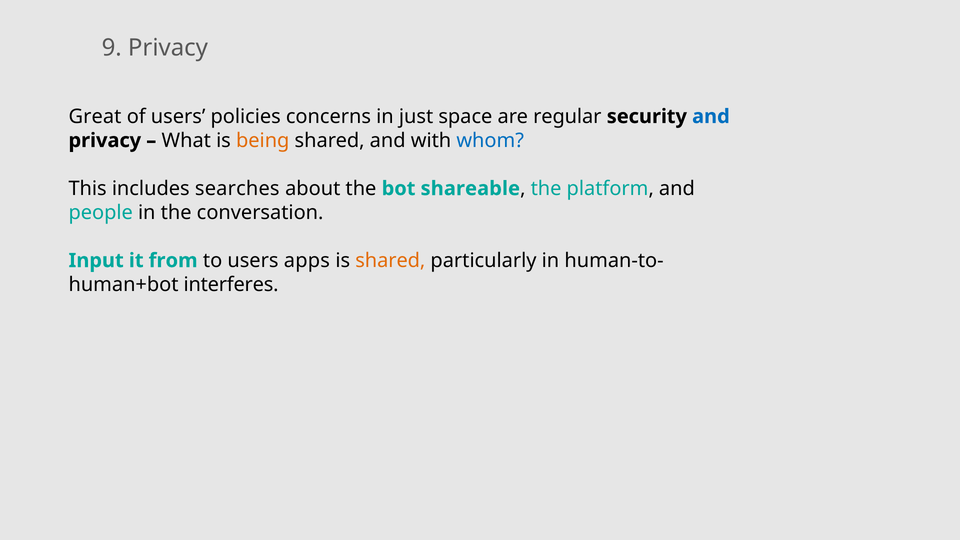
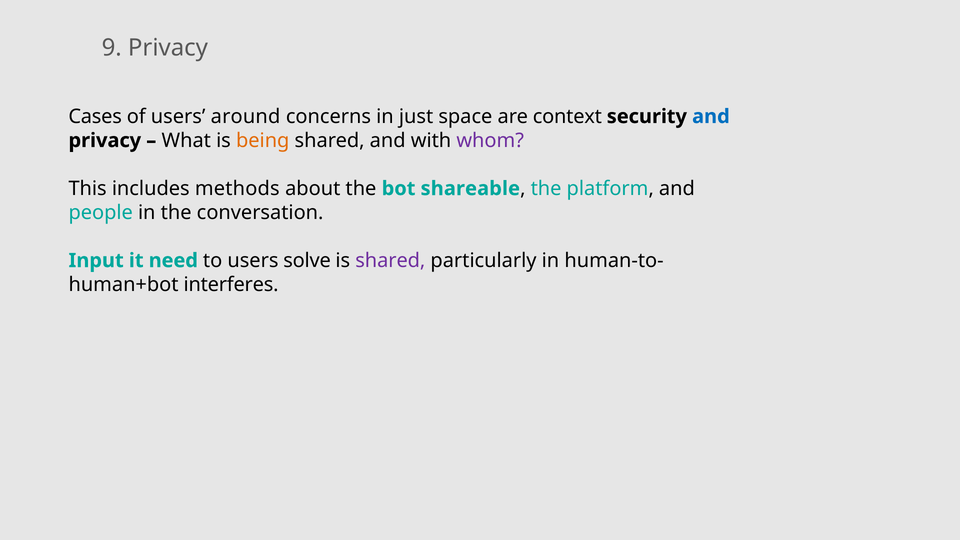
Great: Great -> Cases
policies: policies -> around
regular: regular -> context
whom colour: blue -> purple
searches: searches -> methods
from: from -> need
apps: apps -> solve
shared at (390, 261) colour: orange -> purple
